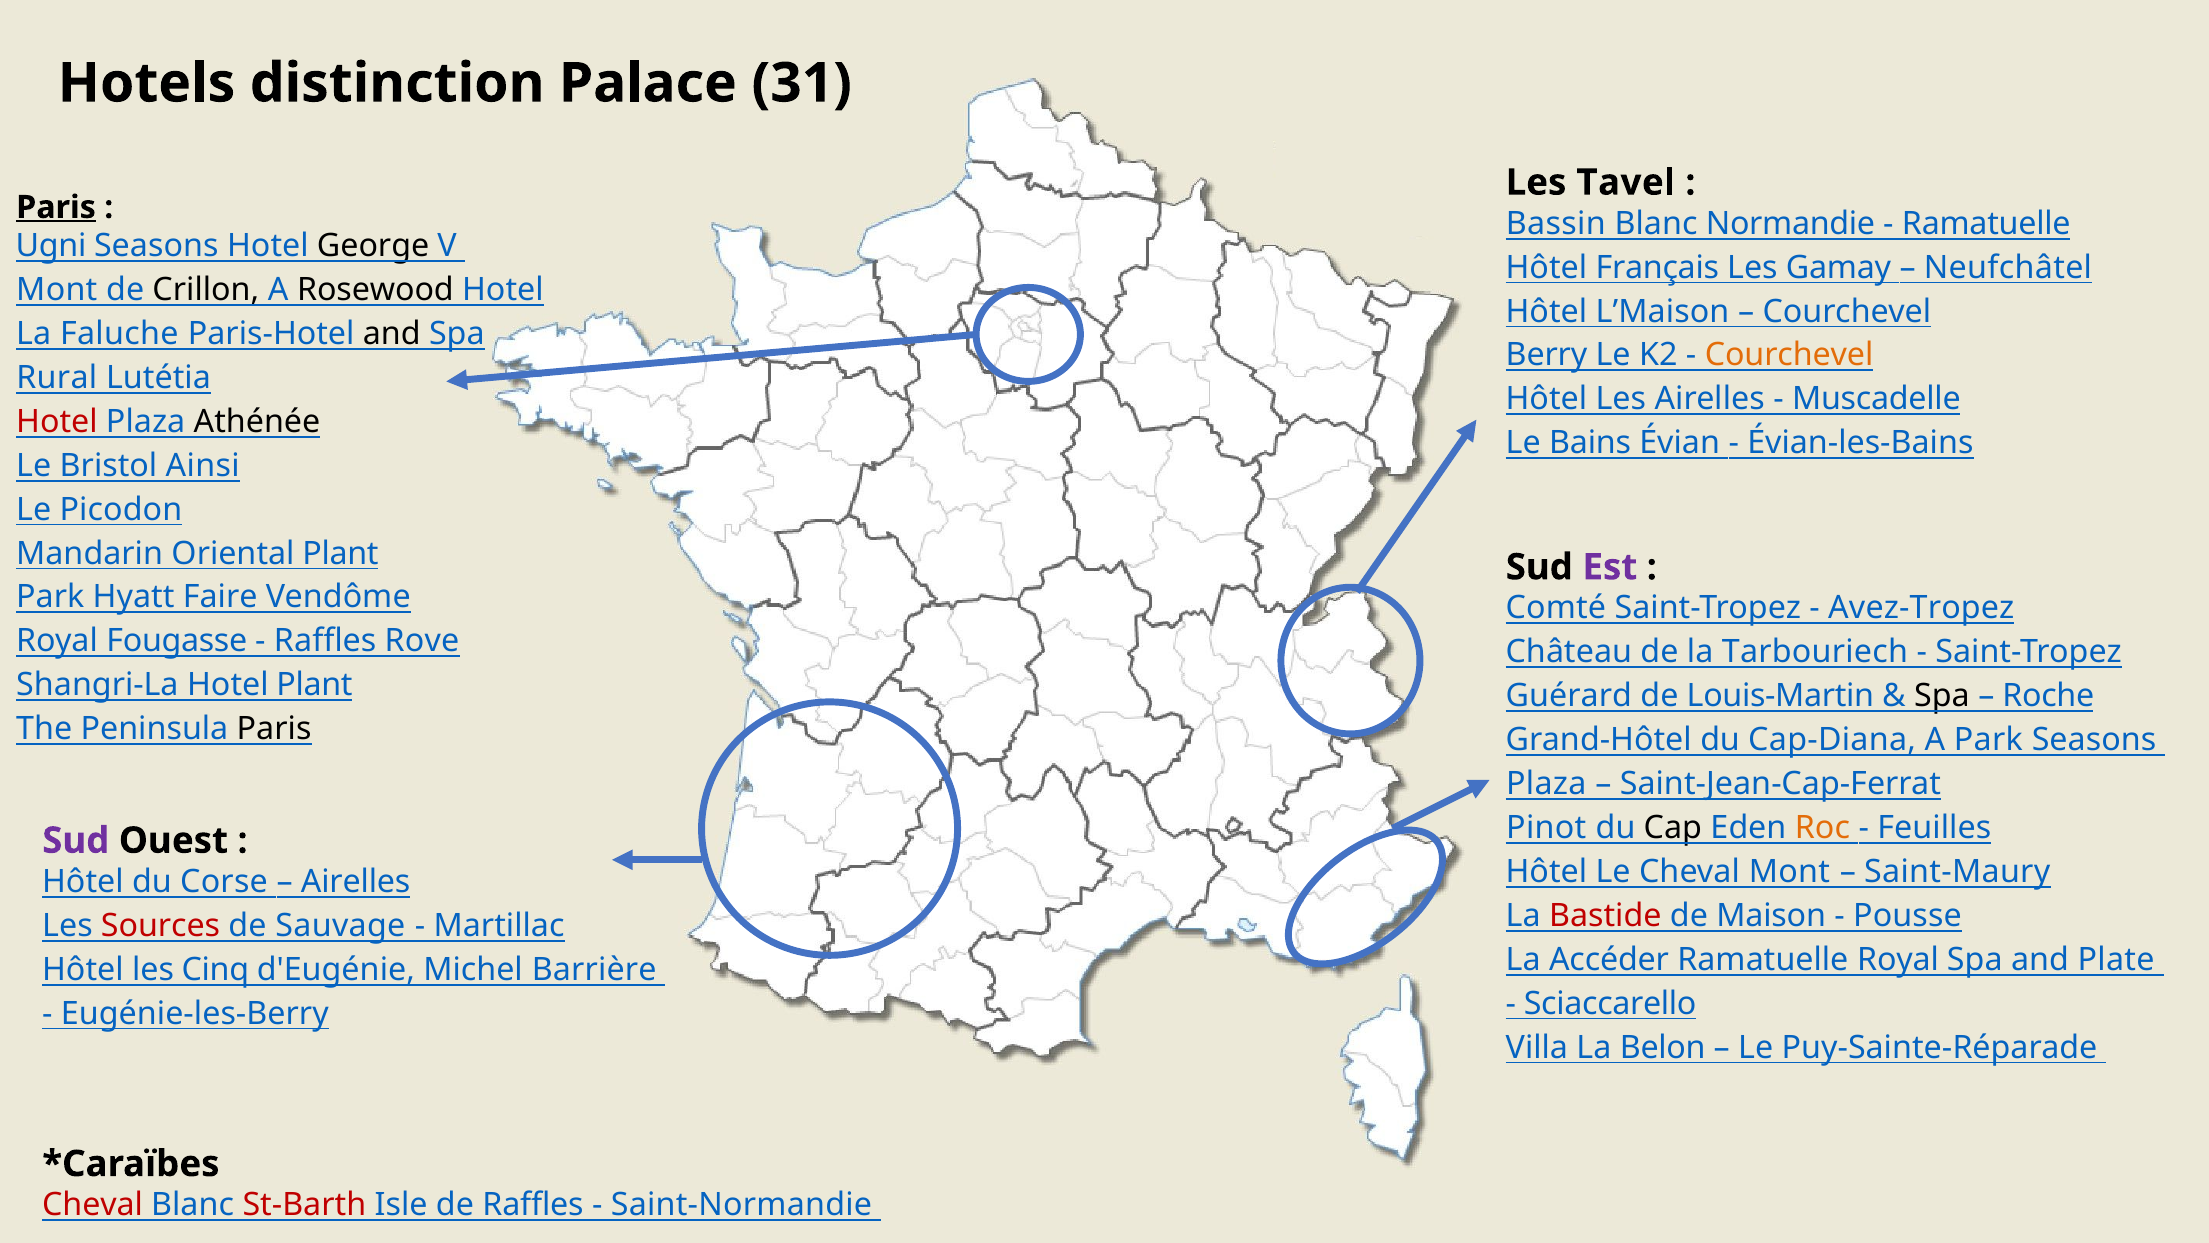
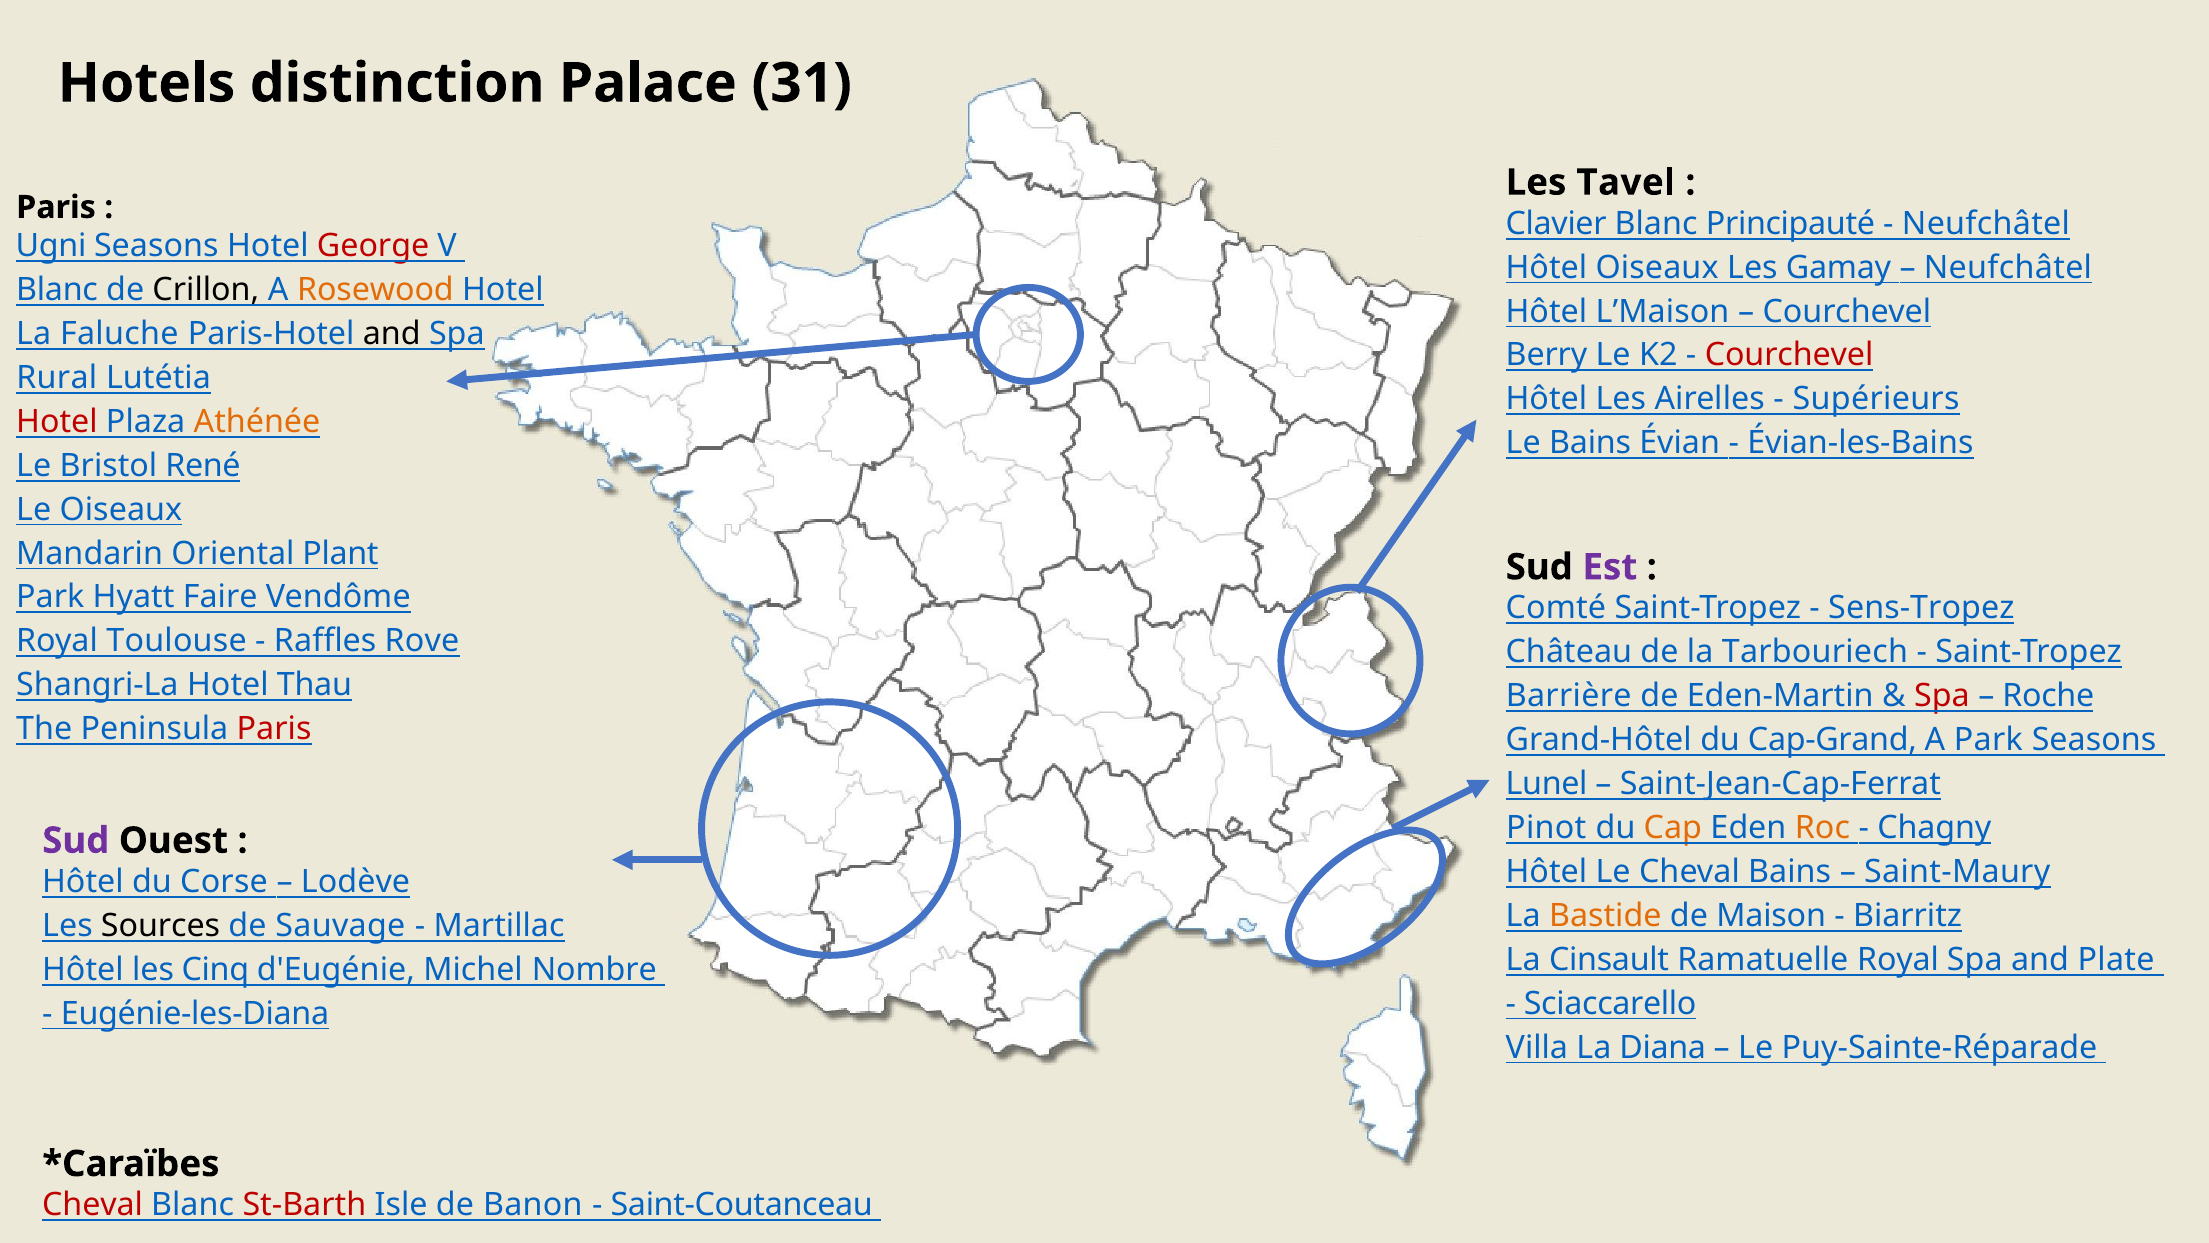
Paris at (56, 207) underline: present -> none
Bassin: Bassin -> Clavier
Normandie: Normandie -> Principauté
Ramatuelle at (1986, 224): Ramatuelle -> Neufchâtel
George colour: black -> red
Hôtel Français: Français -> Oiseaux
Mont at (57, 290): Mont -> Blanc
Rosewood colour: black -> orange
Courchevel at (1789, 355) colour: orange -> red
Muscadelle: Muscadelle -> Supérieurs
Athénée colour: black -> orange
Ainsi: Ainsi -> René
Le Picodon: Picodon -> Oiseaux
Avez-Tropez: Avez-Tropez -> Sens-Tropez
Fougasse: Fougasse -> Toulouse
Hotel Plant: Plant -> Thau
Guérard: Guérard -> Barrière
Louis-Martin: Louis-Martin -> Eden-Martin
Spa at (1942, 696) colour: black -> red
Paris at (274, 729) colour: black -> red
Cap-Diana: Cap-Diana -> Cap-Grand
Plaza at (1546, 784): Plaza -> Lunel
Cap colour: black -> orange
Feuilles: Feuilles -> Chagny
Cheval Mont: Mont -> Bains
Airelles at (356, 881): Airelles -> Lodève
Bastide colour: red -> orange
Pousse: Pousse -> Biarritz
Sources colour: red -> black
Accéder: Accéder -> Cinsault
Barrière: Barrière -> Nombre
Eugénie-les-Berry: Eugénie-les-Berry -> Eugénie-les-Diana
Belon: Belon -> Diana
de Raffles: Raffles -> Banon
Saint-Normandie: Saint-Normandie -> Saint-Coutanceau
